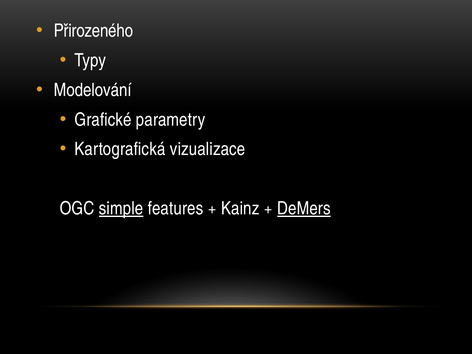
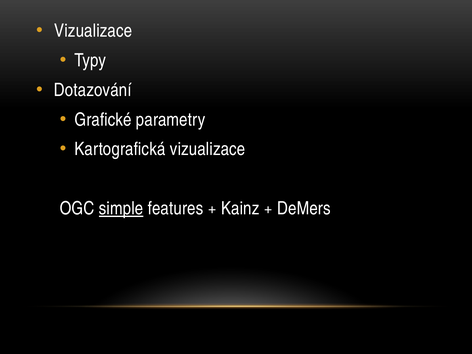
Přirozeného at (93, 31): Přirozeného -> Vizualizace
Modelování: Modelování -> Dotazování
DeMers underline: present -> none
